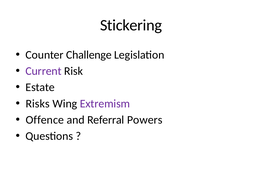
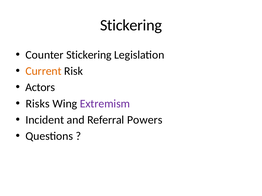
Counter Challenge: Challenge -> Stickering
Current colour: purple -> orange
Estate: Estate -> Actors
Offence: Offence -> Incident
